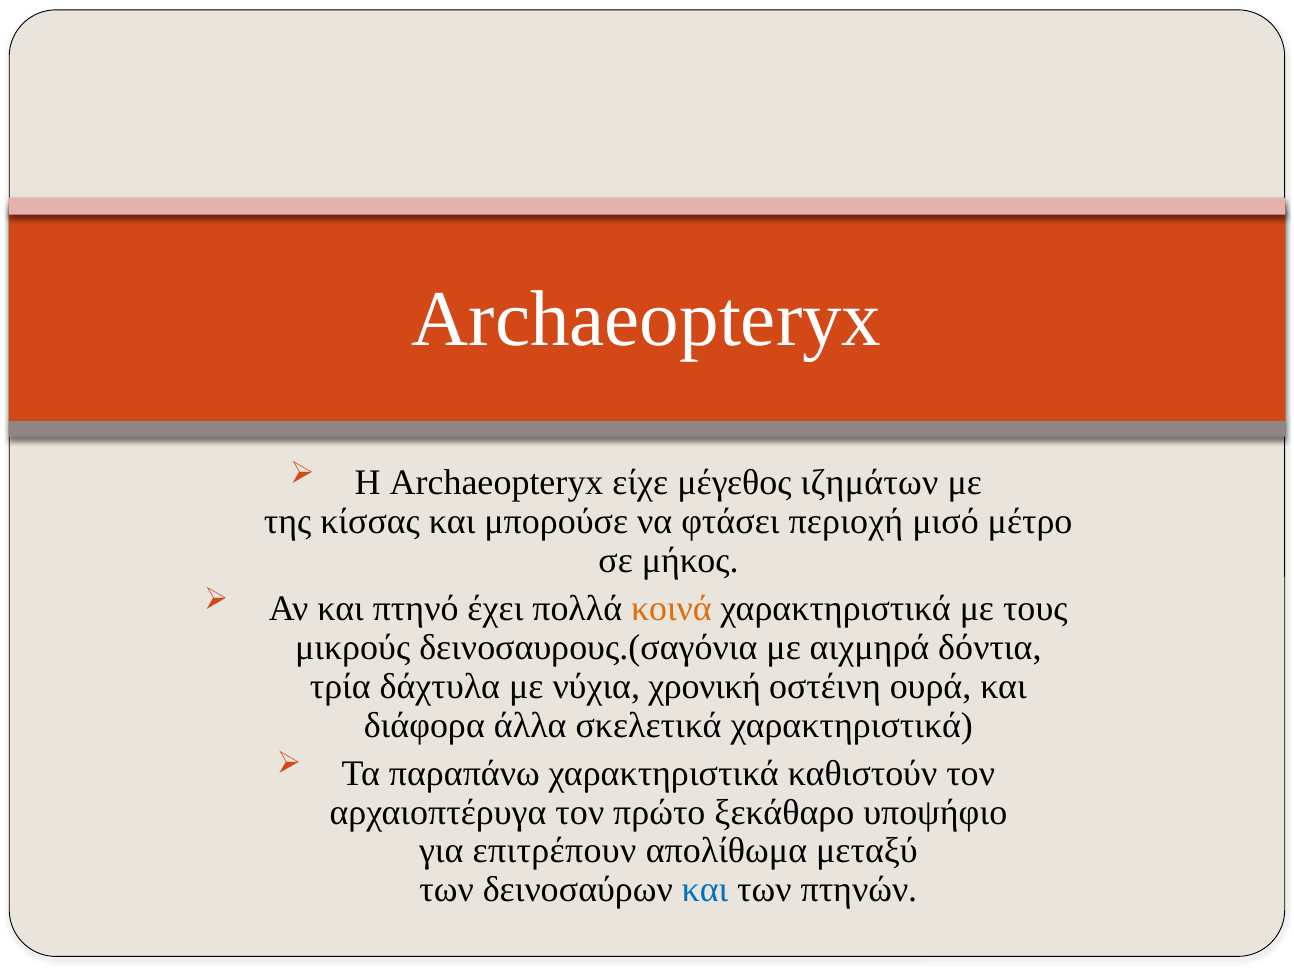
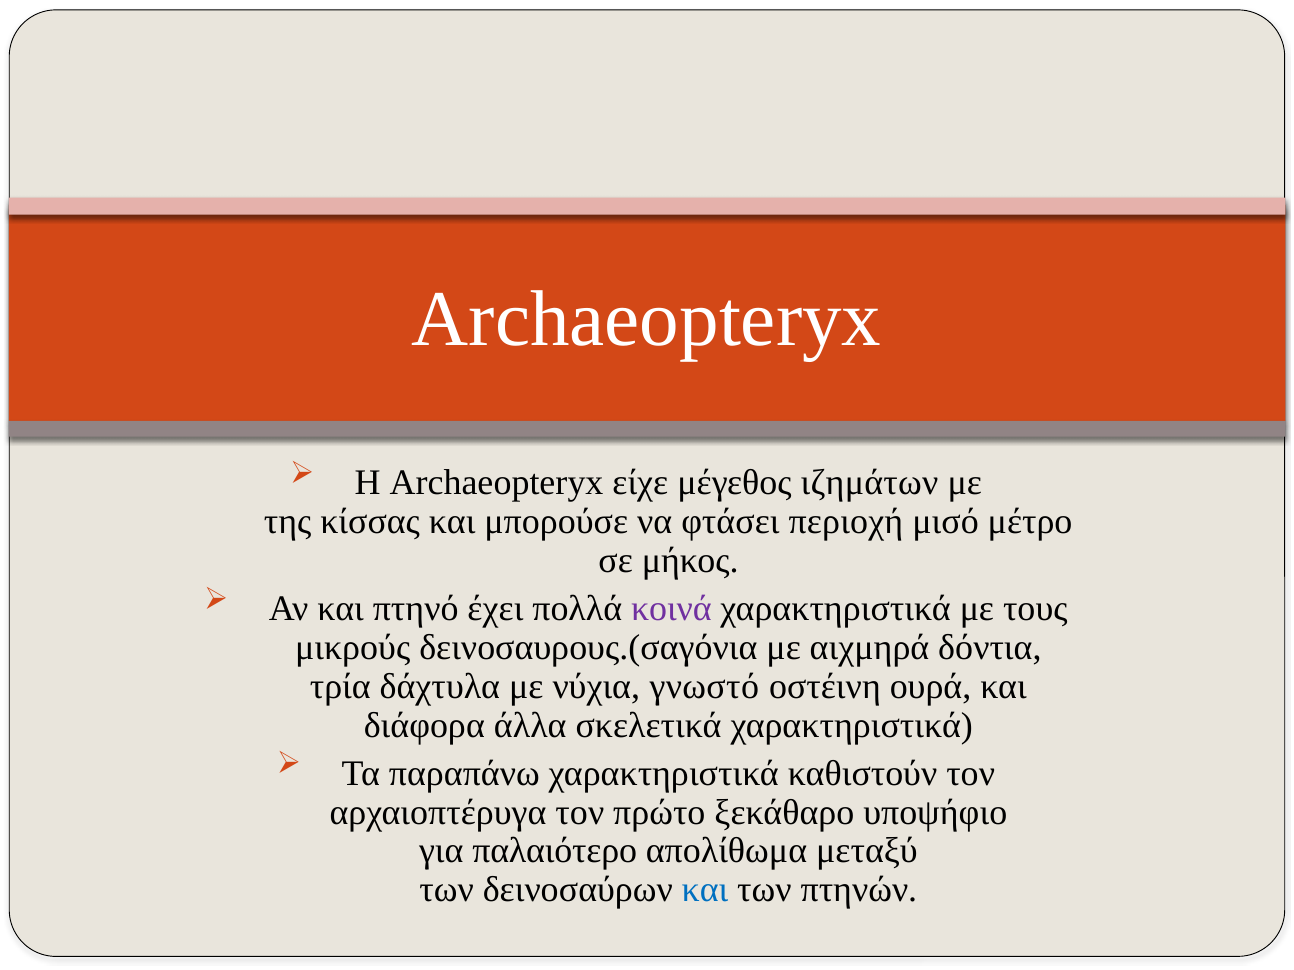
κοινά colour: orange -> purple
χρονική: χρονική -> γνωστό
επιτρέπουν: επιτρέπουν -> παλαιότερο
